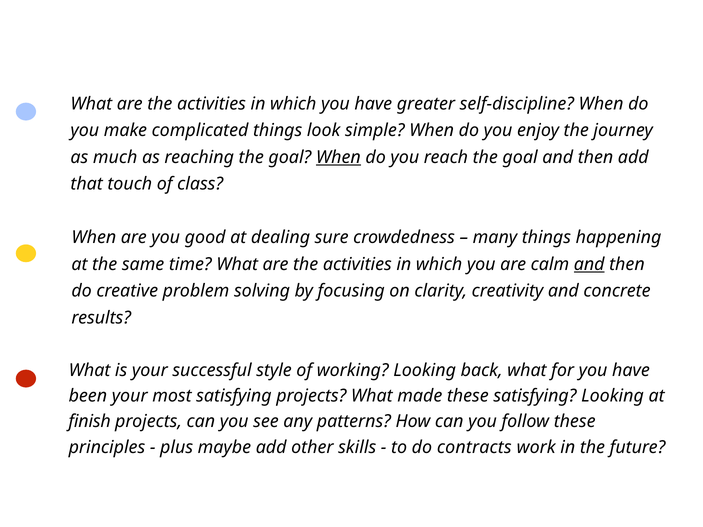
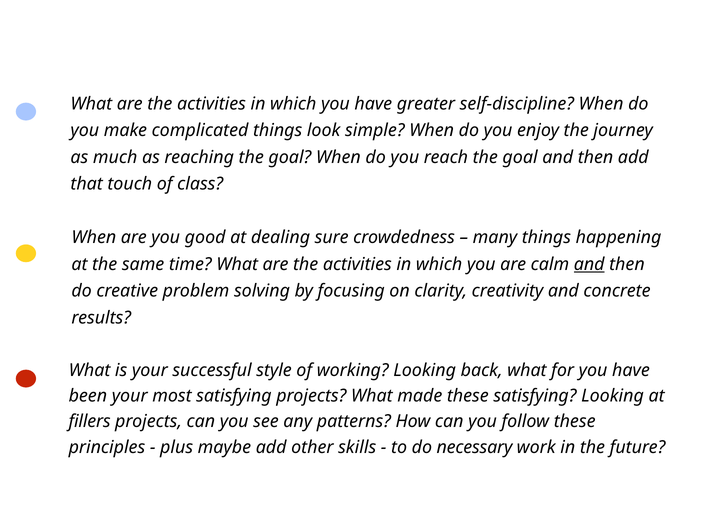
When at (338, 157) underline: present -> none
finish: finish -> fillers
contracts: contracts -> necessary
